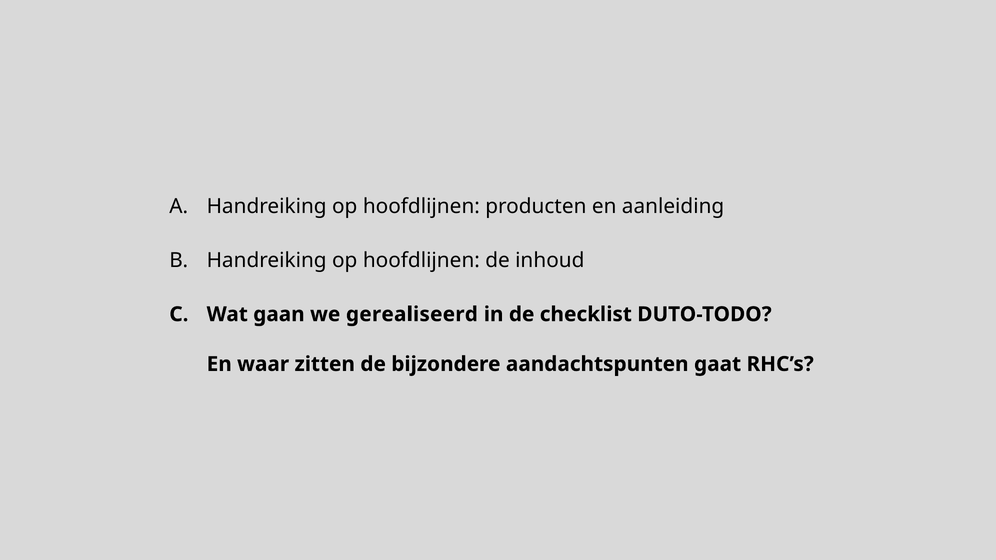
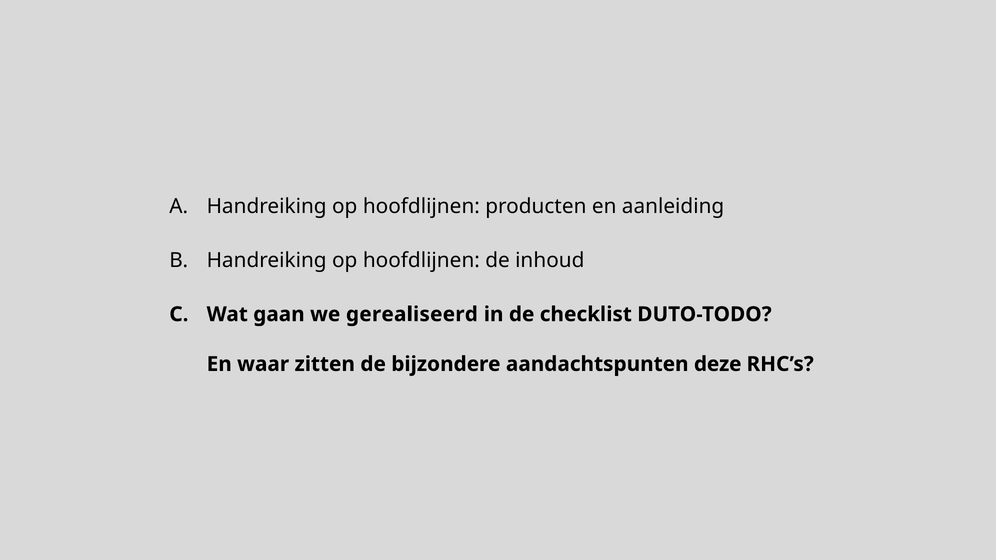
gaat: gaat -> deze
